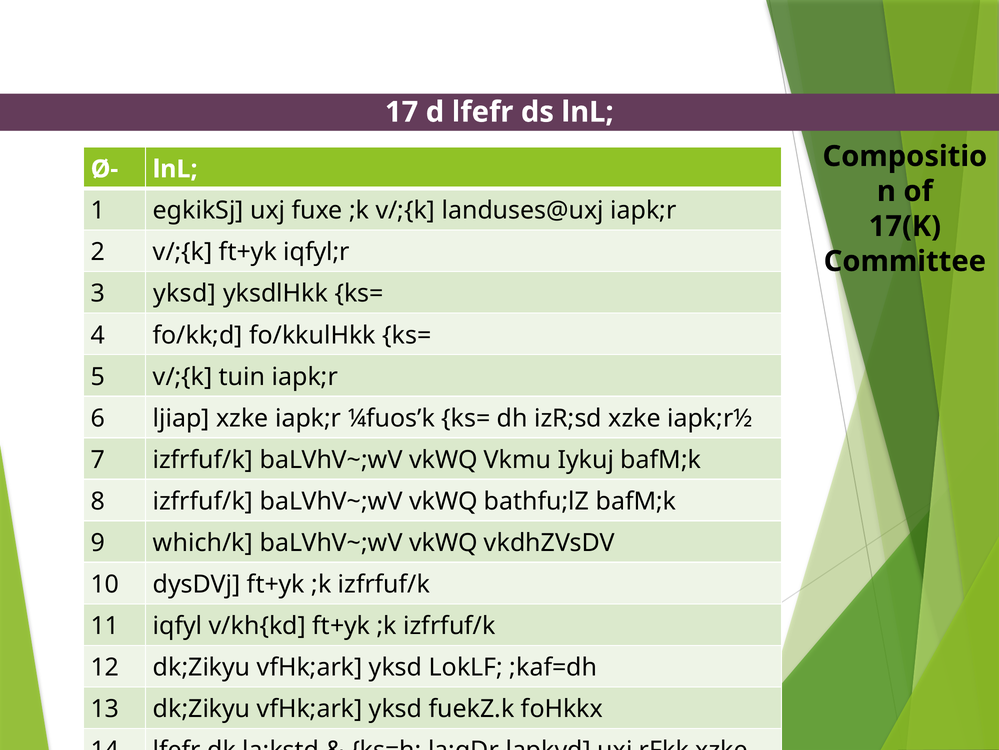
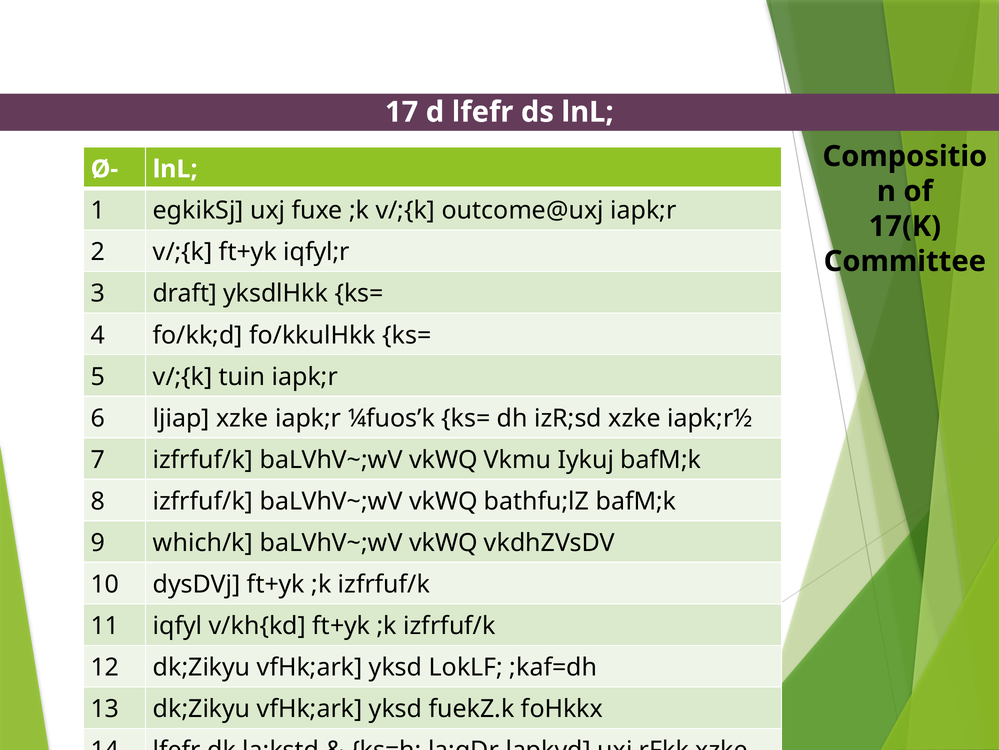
landuses@uxj: landuses@uxj -> outcome@uxj
3 yksd: yksd -> draft
